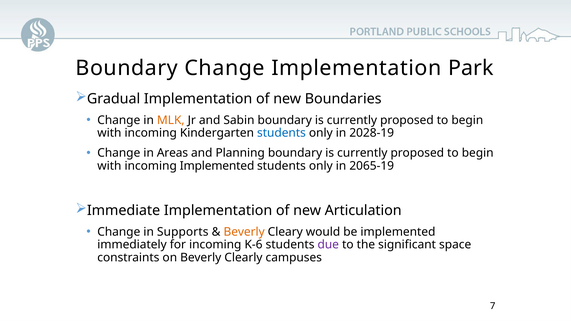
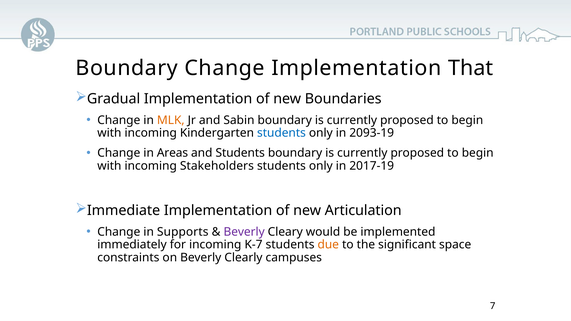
Park: Park -> That
2028-19: 2028-19 -> 2093-19
and Planning: Planning -> Students
incoming Implemented: Implemented -> Stakeholders
2065-19: 2065-19 -> 2017-19
Beverly at (244, 232) colour: orange -> purple
K-6: K-6 -> K-7
due colour: purple -> orange
